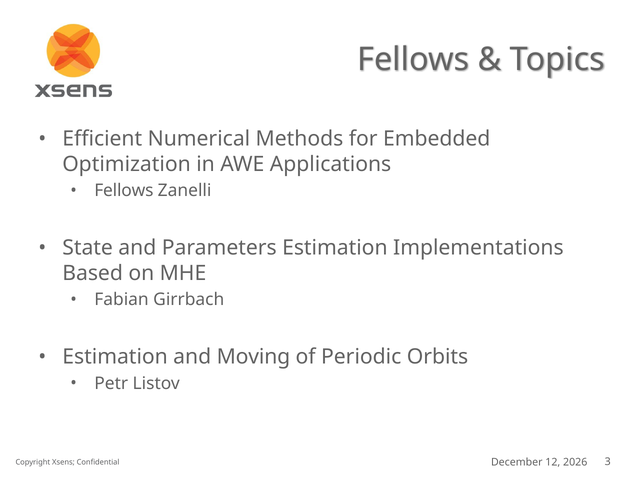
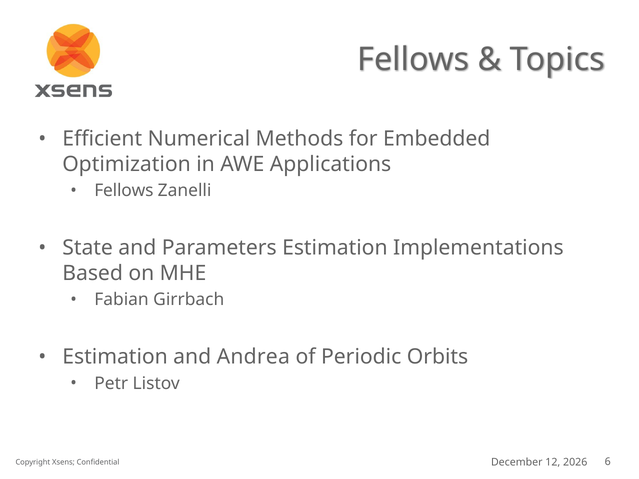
Moving: Moving -> Andrea
3: 3 -> 6
